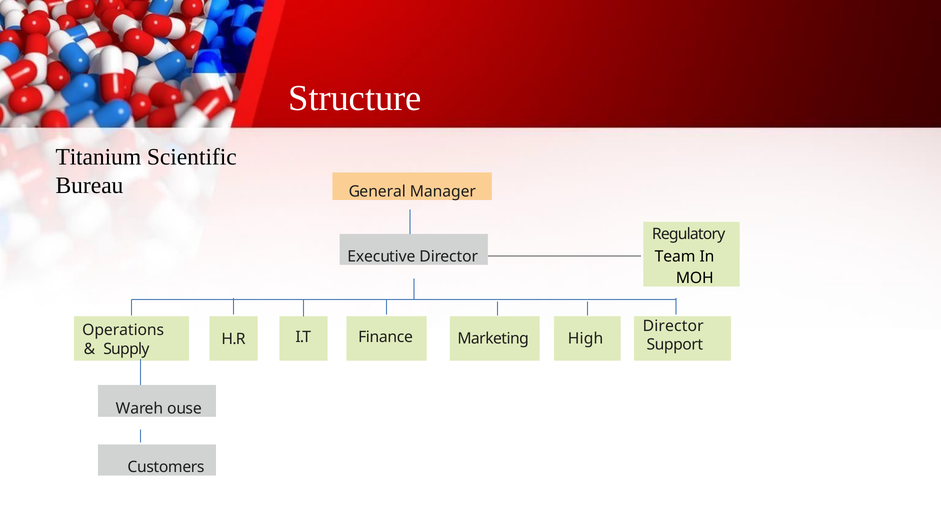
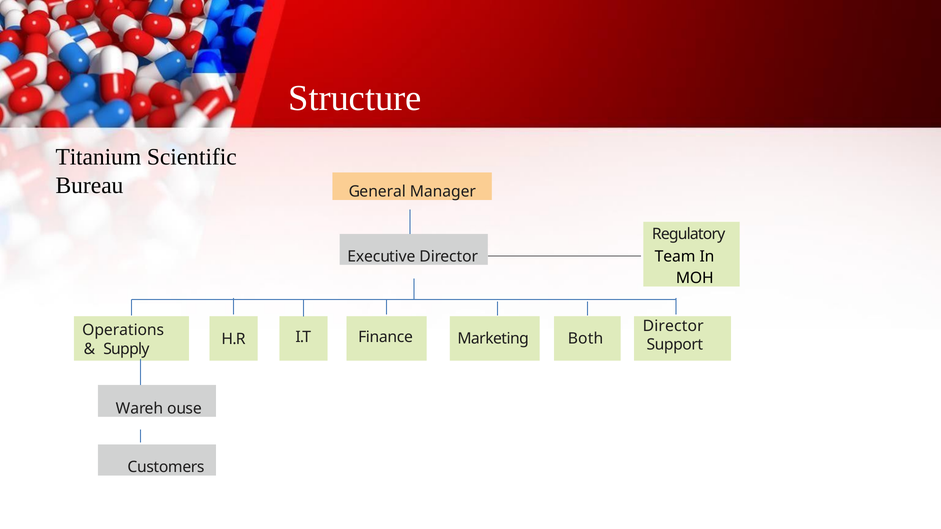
High: High -> Both
